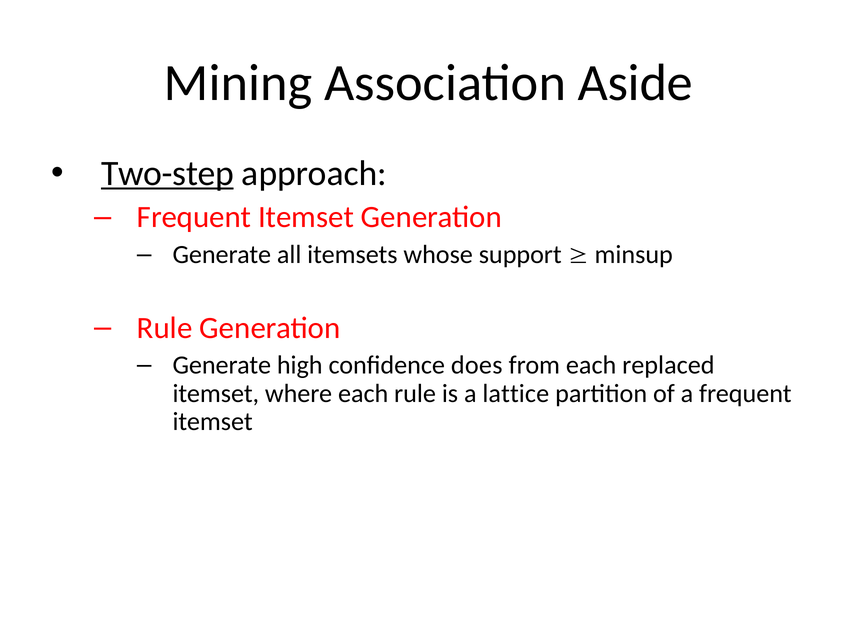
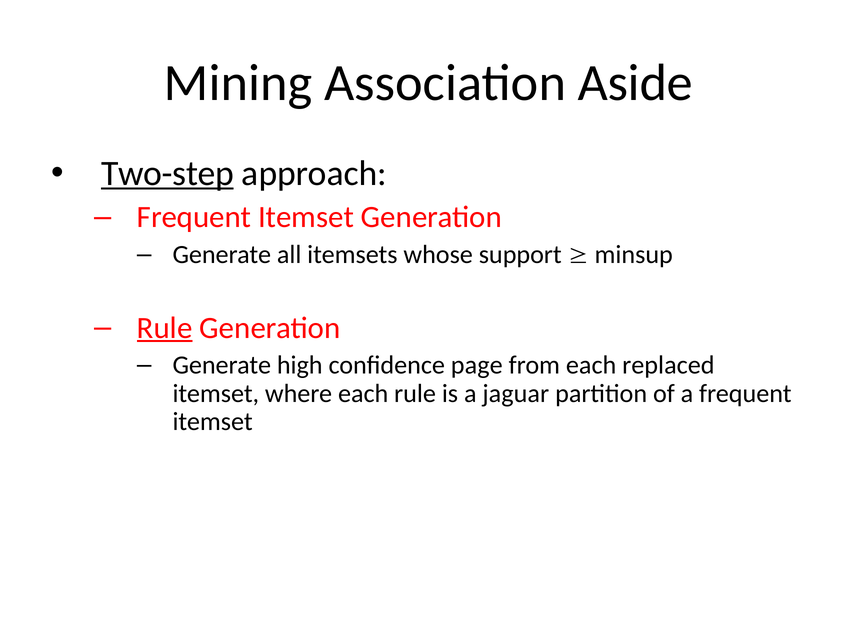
Rule at (165, 328) underline: none -> present
does: does -> page
lattice: lattice -> jaguar
